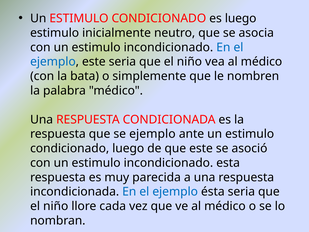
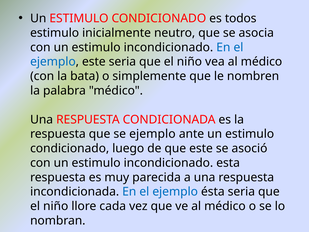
es luego: luego -> todos
